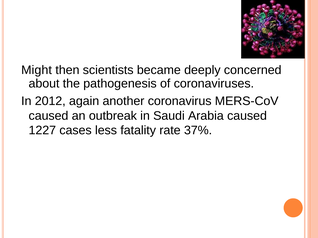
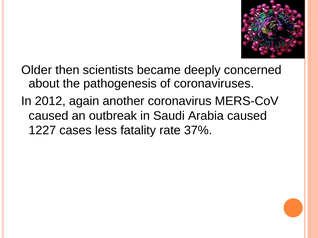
Might: Might -> Older
